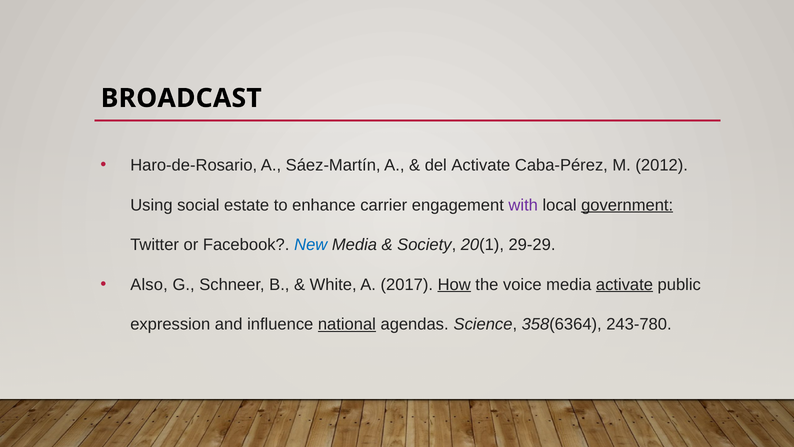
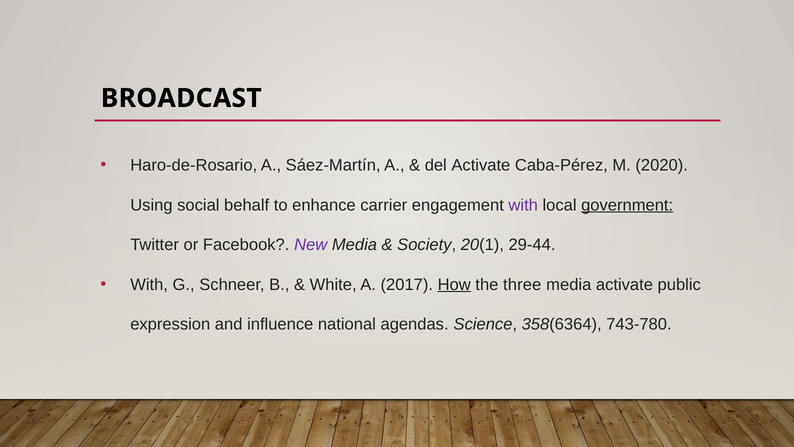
2012: 2012 -> 2020
estate: estate -> behalf
New colour: blue -> purple
29-29: 29-29 -> 29-44
Also at (149, 284): Also -> With
voice: voice -> three
activate at (624, 284) underline: present -> none
national underline: present -> none
243-780: 243-780 -> 743-780
